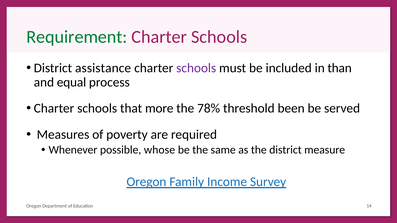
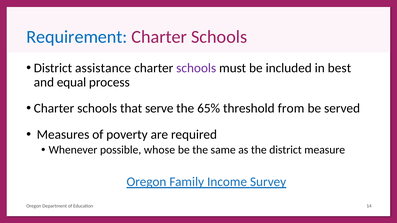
Requirement colour: green -> blue
than: than -> best
more: more -> serve
78%: 78% -> 65%
been: been -> from
